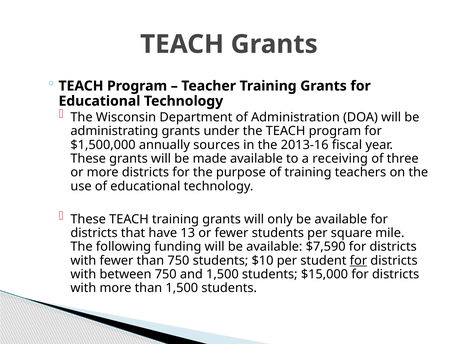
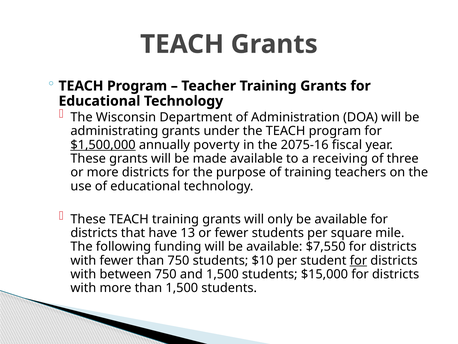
$1,500,000 underline: none -> present
sources: sources -> poverty
2013-16: 2013-16 -> 2075-16
$7,590: $7,590 -> $7,550
